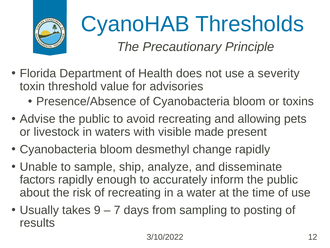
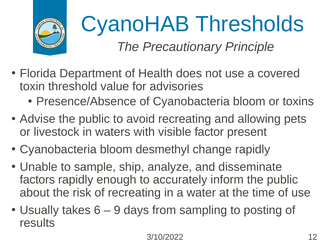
severity: severity -> covered
made: made -> factor
9: 9 -> 6
7: 7 -> 9
